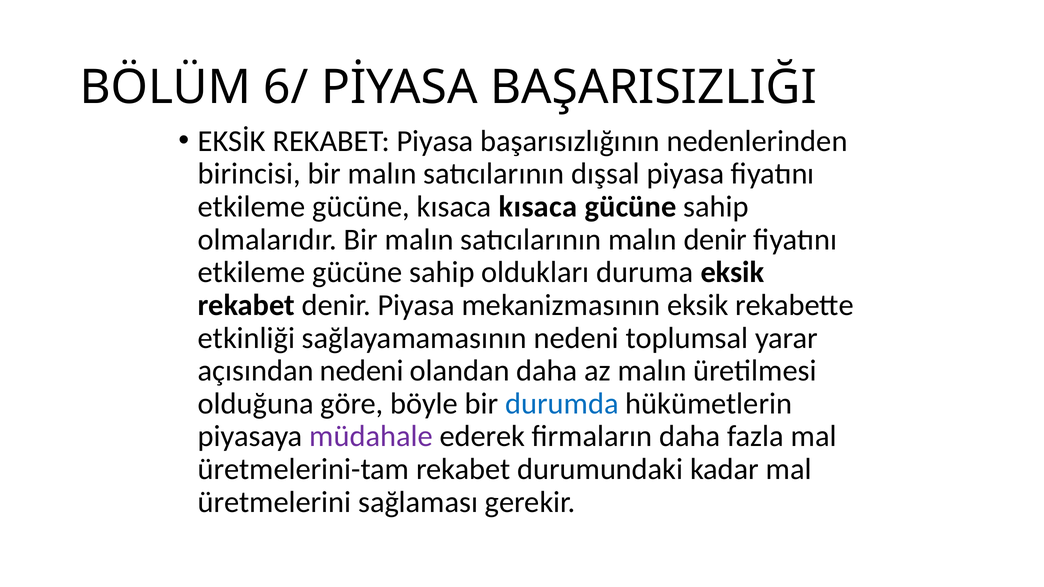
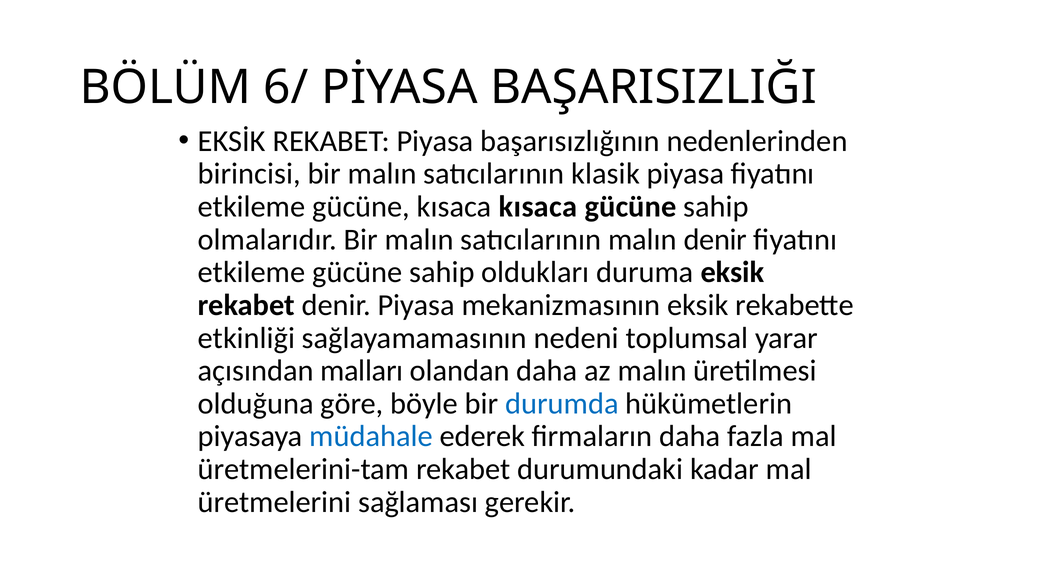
dışsal: dışsal -> klasik
açısından nedeni: nedeni -> malları
müdahale colour: purple -> blue
